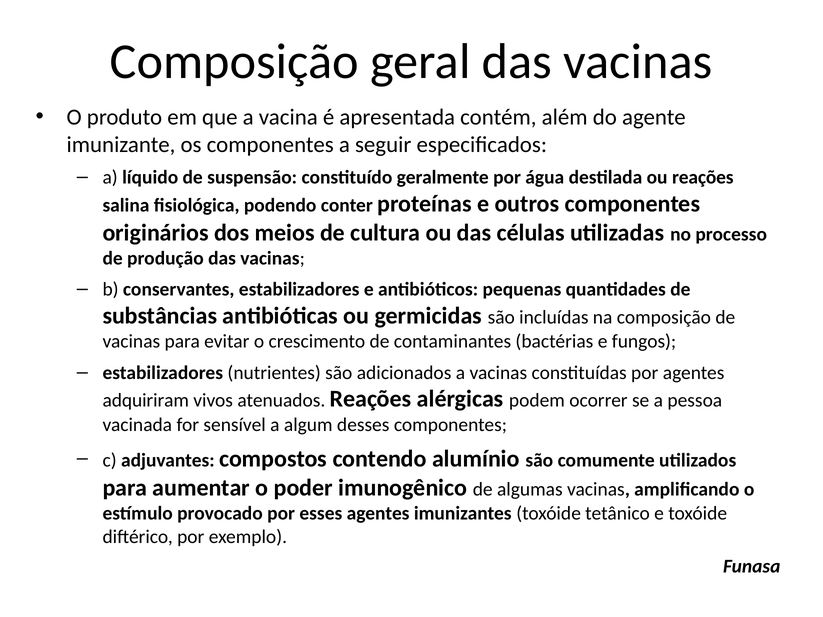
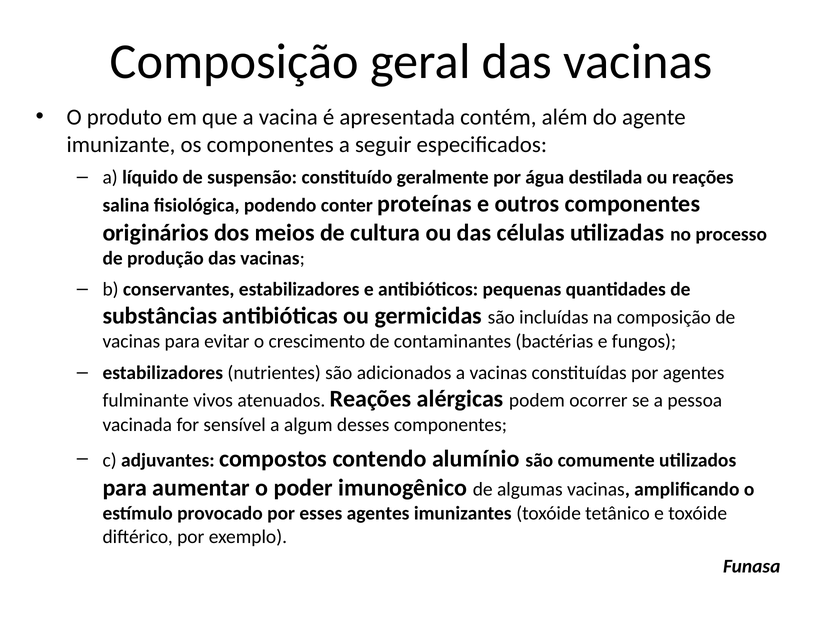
adquiriram: adquiriram -> fulminante
